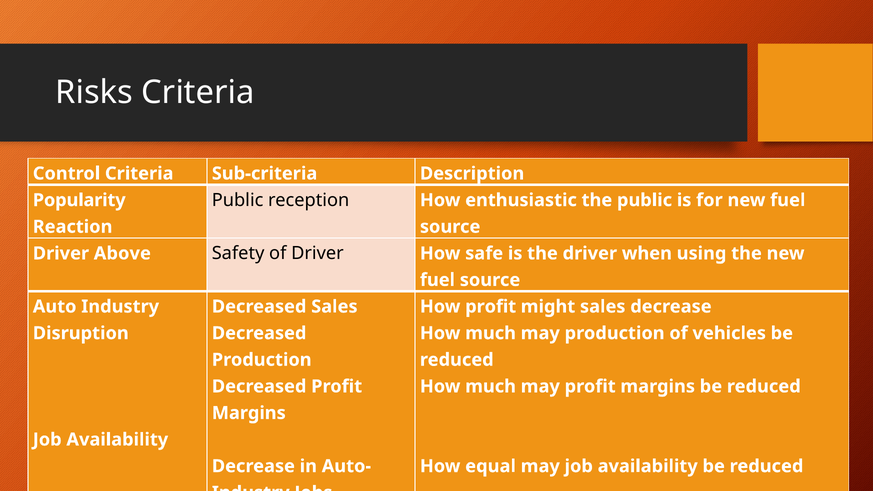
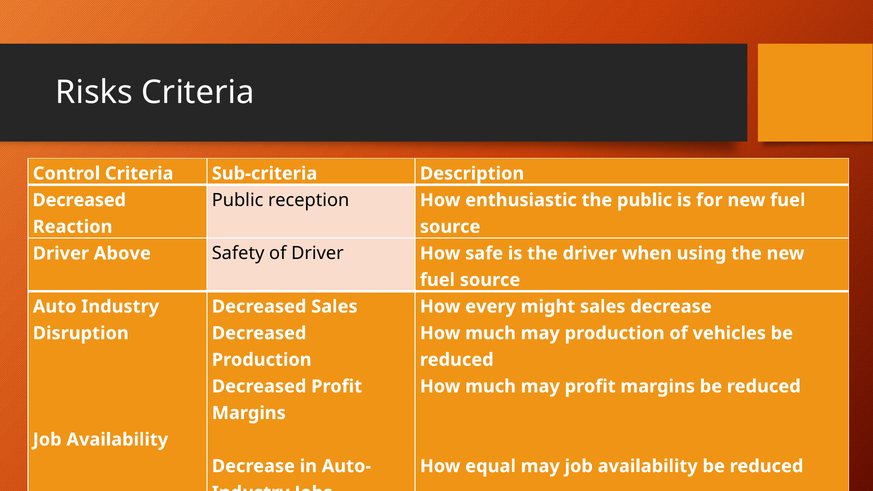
Popularity at (79, 200): Popularity -> Decreased
How profit: profit -> every
